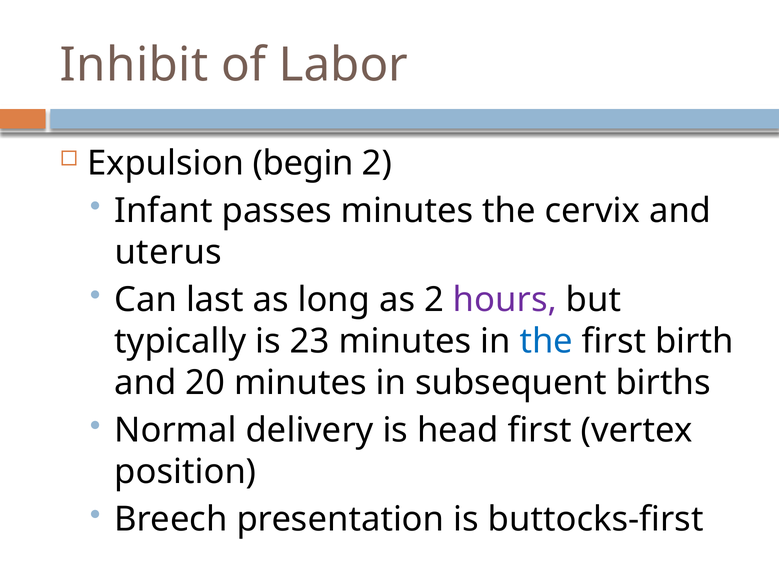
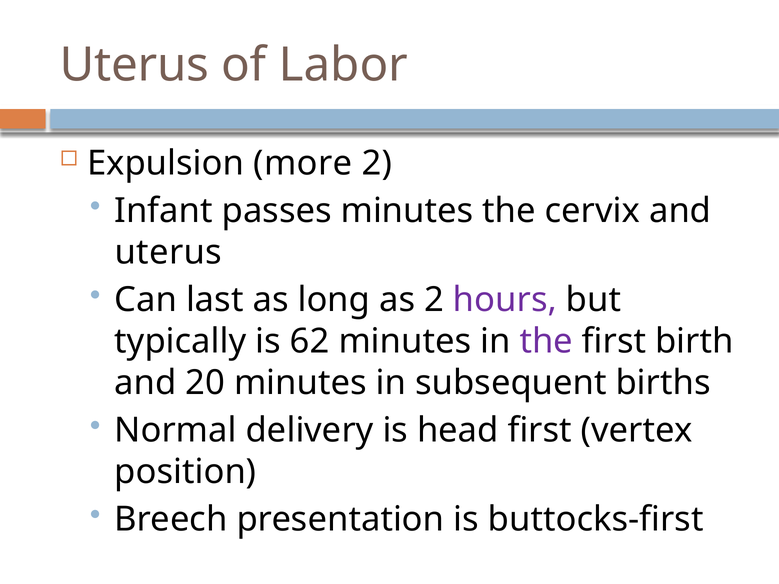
Inhibit at (134, 65): Inhibit -> Uterus
begin: begin -> more
23: 23 -> 62
the at (546, 341) colour: blue -> purple
